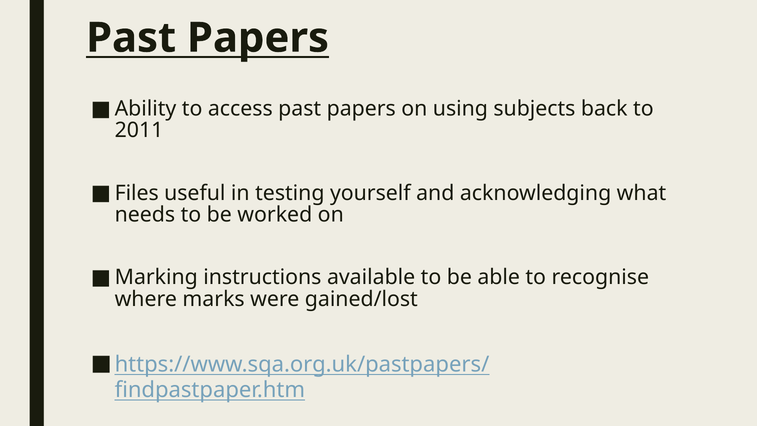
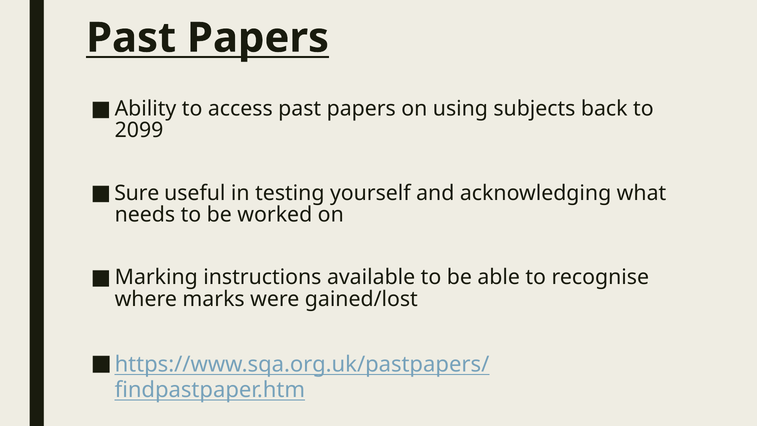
2011: 2011 -> 2099
Files: Files -> Sure
